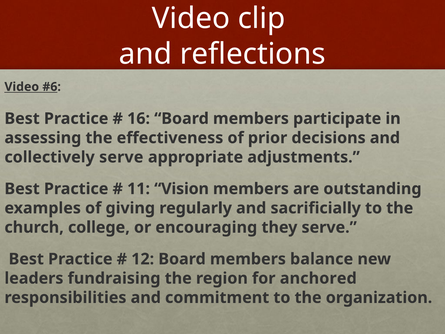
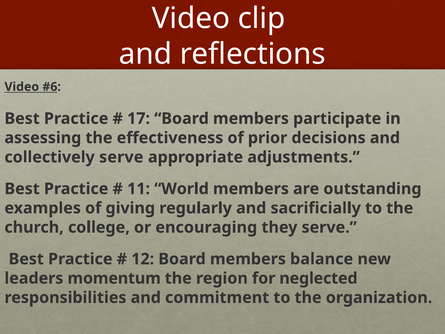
16: 16 -> 17
Vision: Vision -> World
fundraising: fundraising -> momentum
anchored: anchored -> neglected
